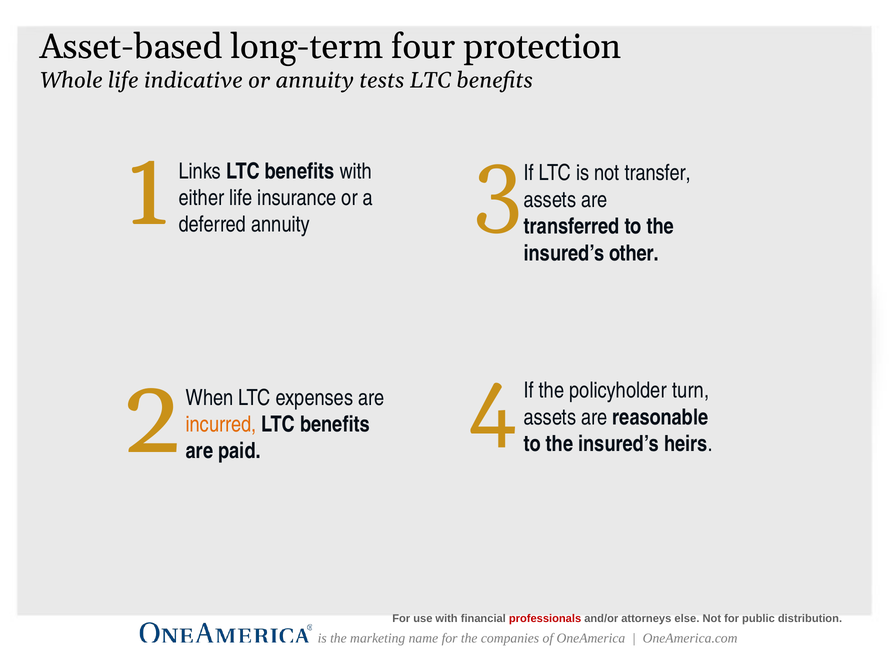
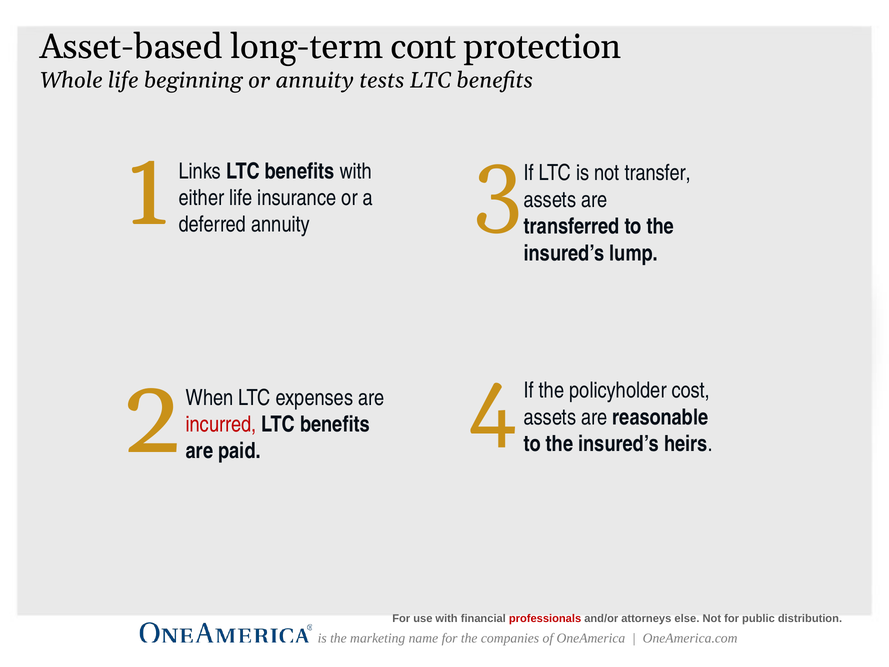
four: four -> cont
indicative: indicative -> beginning
other: other -> lump
turn: turn -> cost
incurred colour: orange -> red
